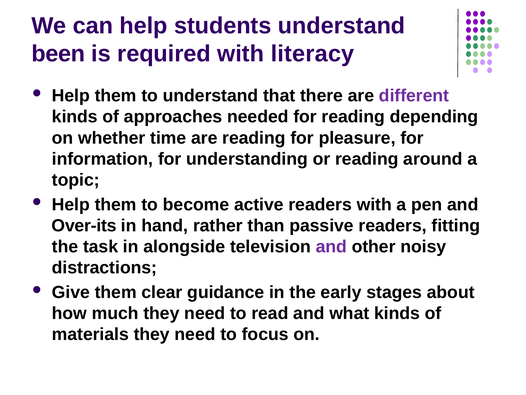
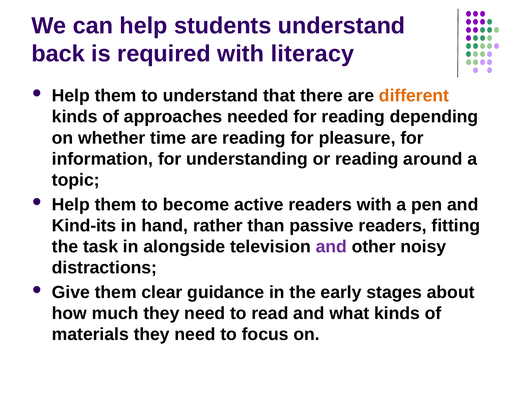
been: been -> back
different colour: purple -> orange
Over-its: Over-its -> Kind-its
